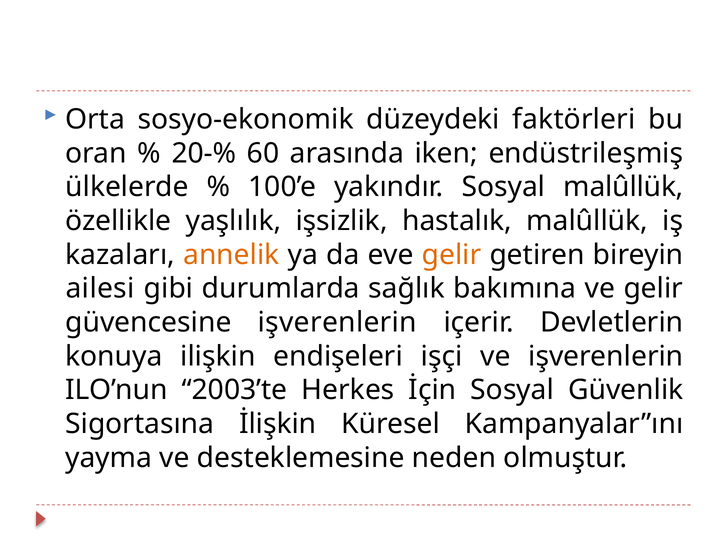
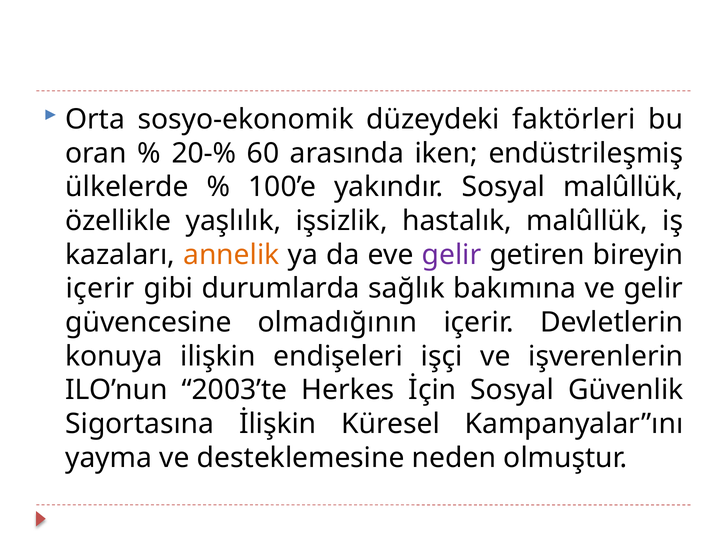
gelir at (452, 255) colour: orange -> purple
ailesi at (100, 289): ailesi -> içerir
güvencesine işverenlerin: işverenlerin -> olmadığının
